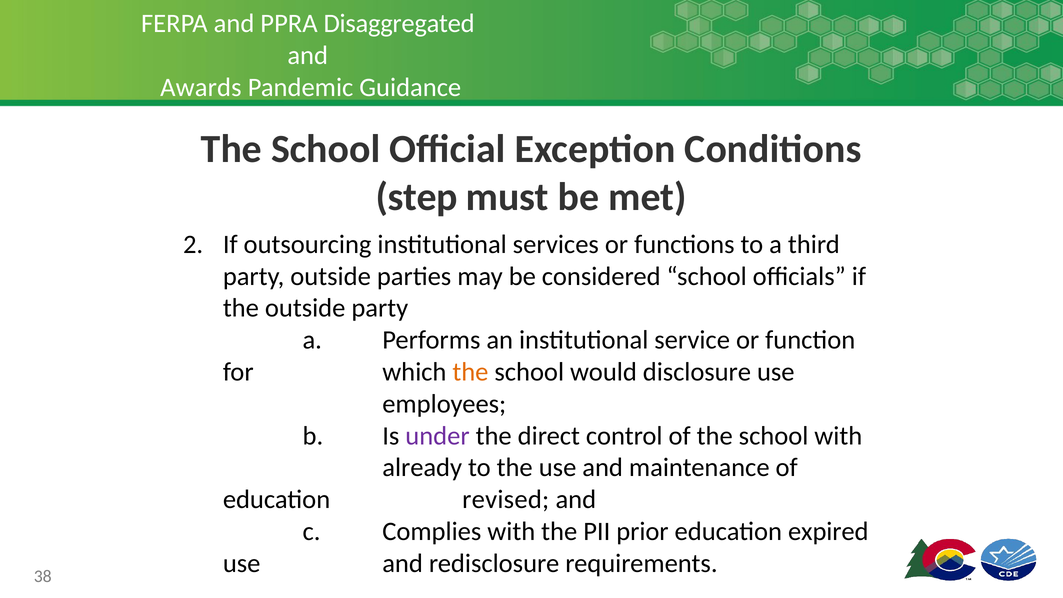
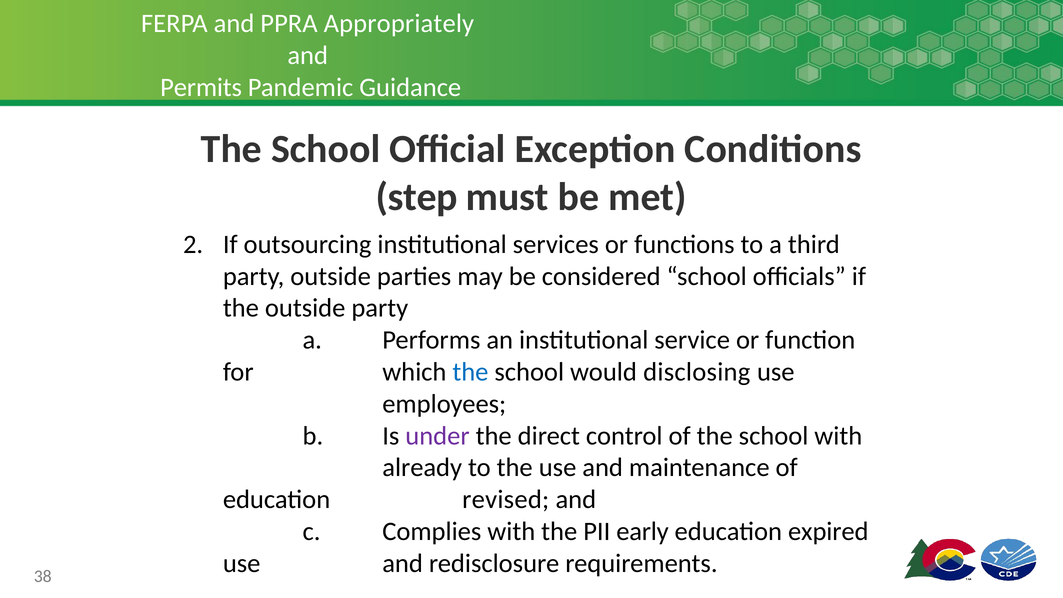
Disaggregated: Disaggregated -> Appropriately
Awards: Awards -> Permits
the at (470, 372) colour: orange -> blue
disclosure: disclosure -> disclosing
prior: prior -> early
